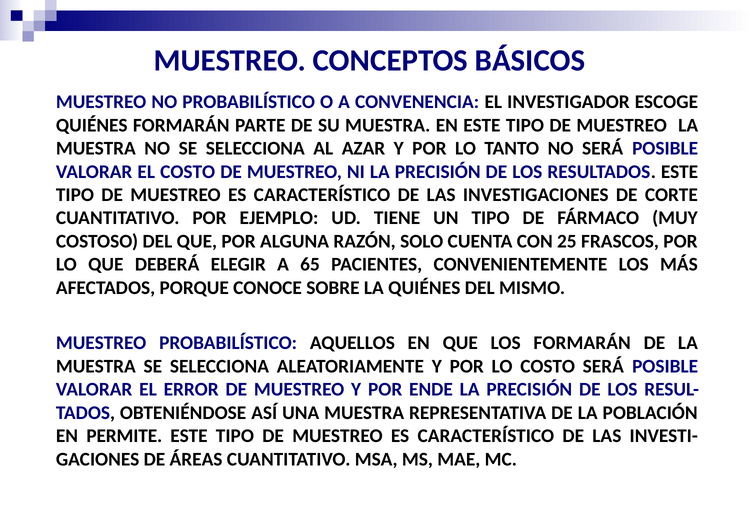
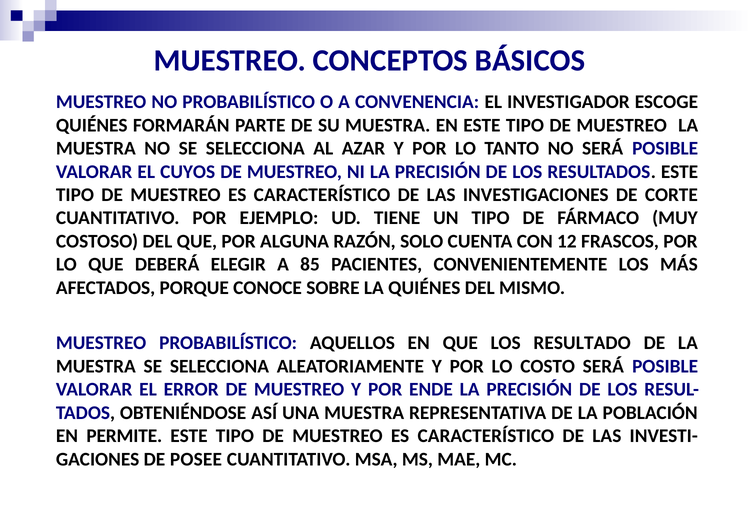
EL COSTO: COSTO -> CUYOS
25: 25 -> 12
65: 65 -> 85
LOS FORMARÁN: FORMARÁN -> RESULTADO
ÁREAS: ÁREAS -> POSEE
